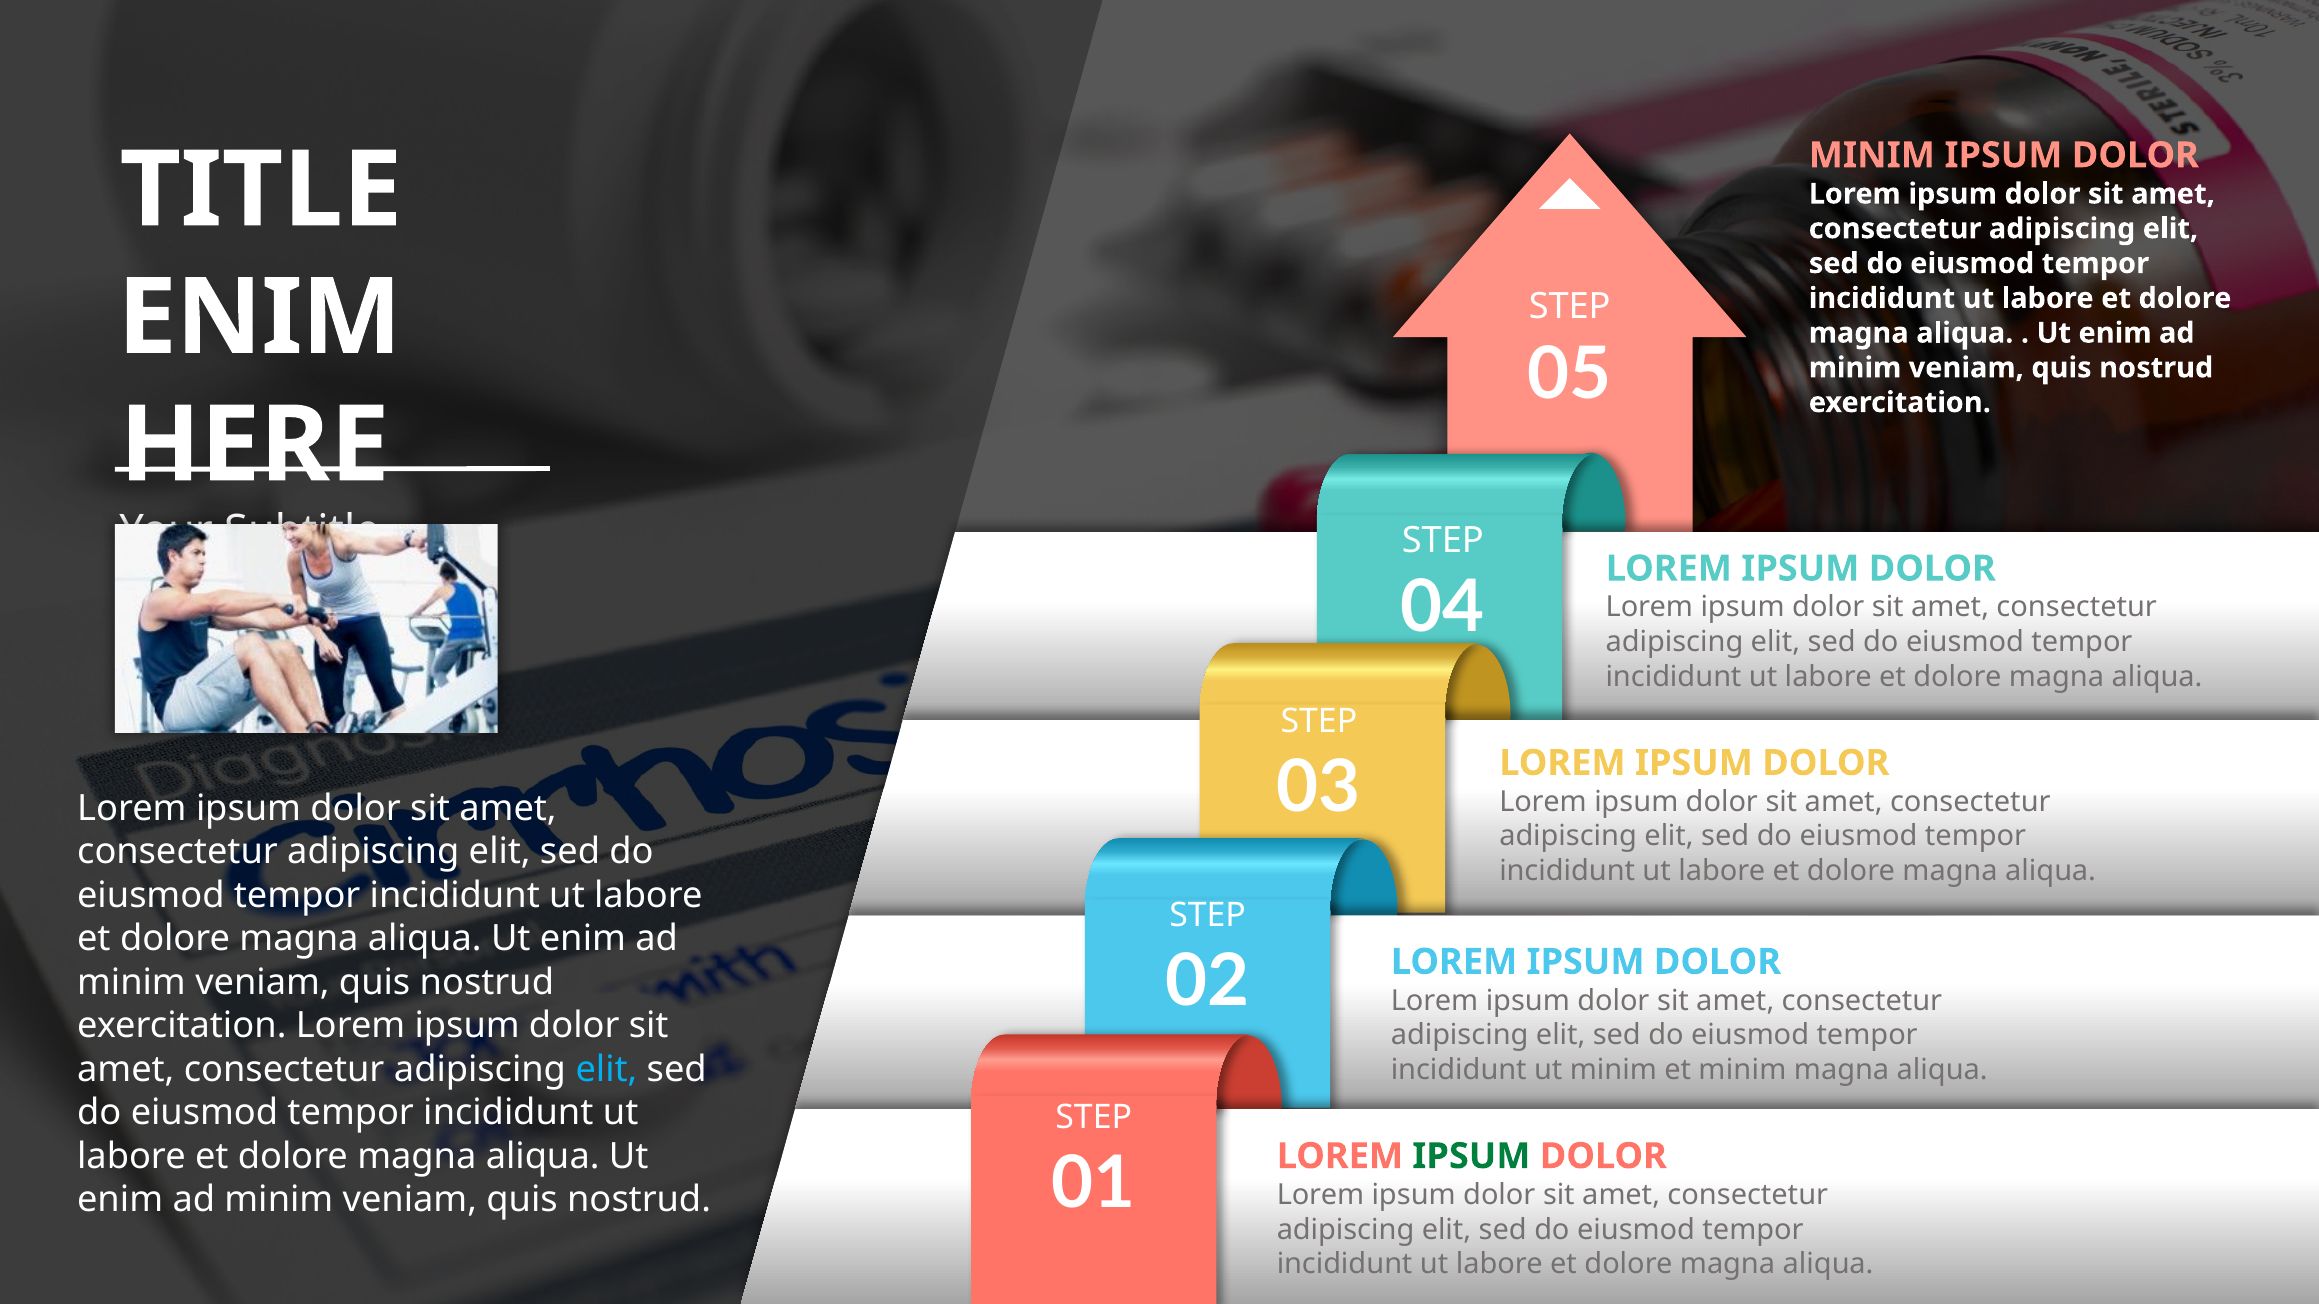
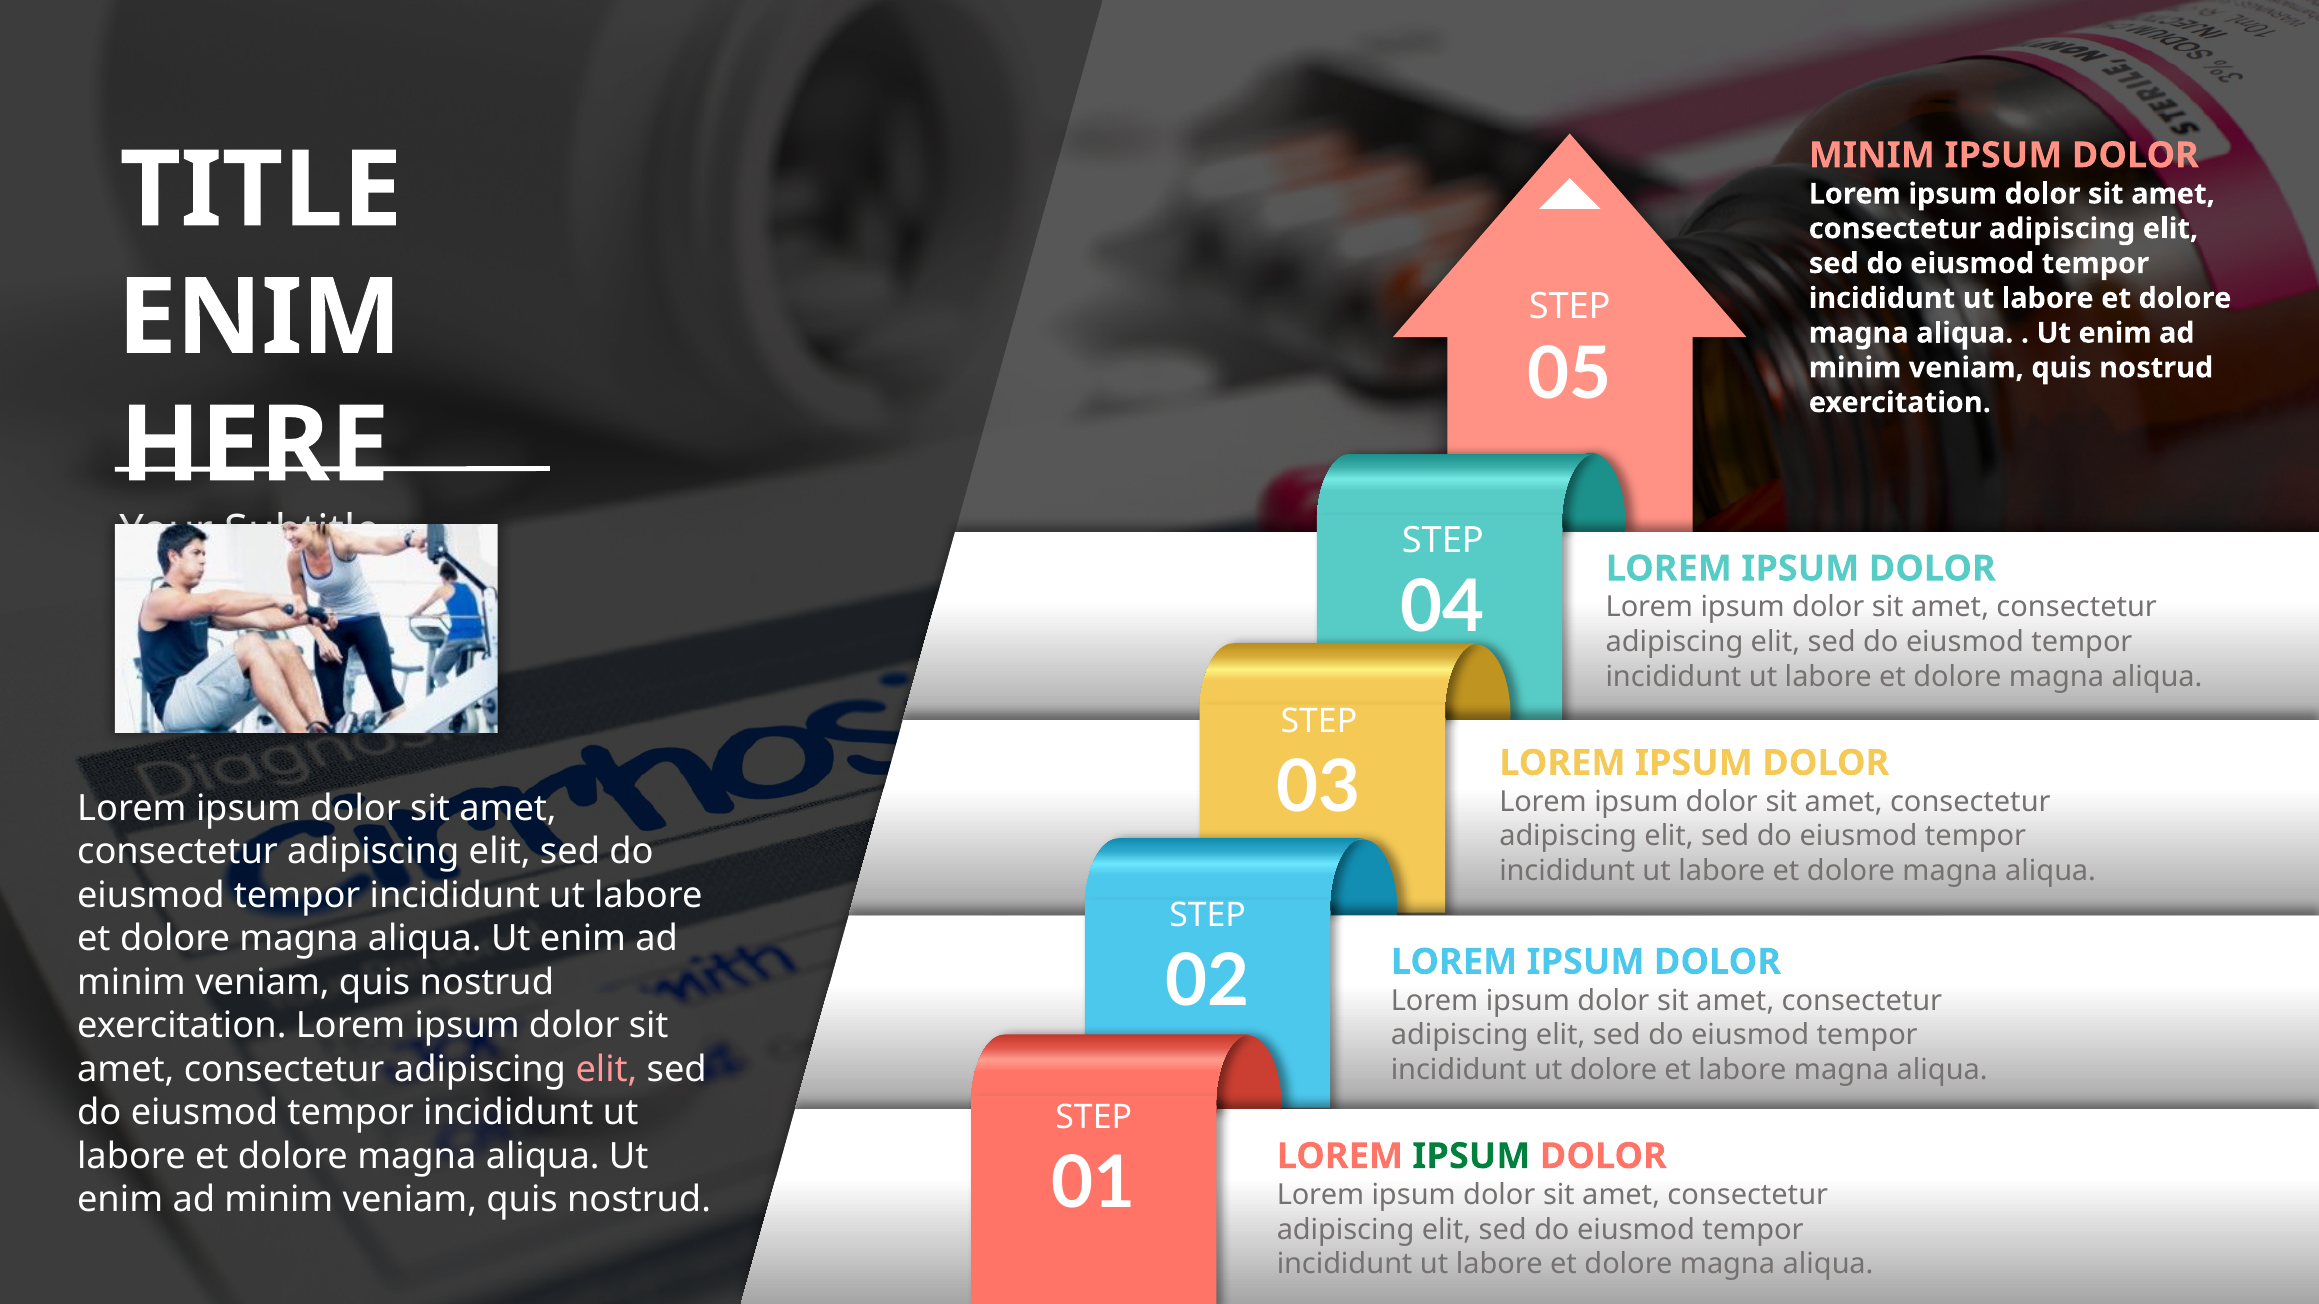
elit at (606, 1070) colour: light blue -> pink
ut minim: minim -> dolore
et minim: minim -> labore
